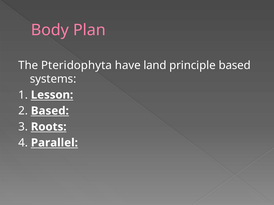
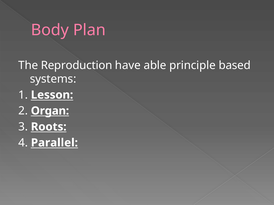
Pteridophyta: Pteridophyta -> Reproduction
land: land -> able
2 Based: Based -> Organ
